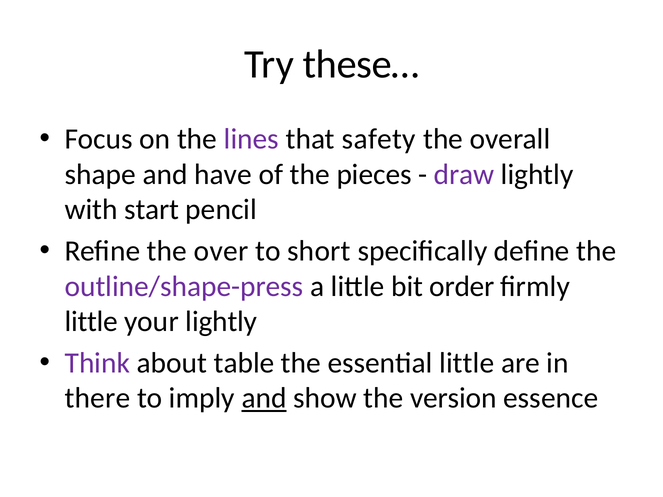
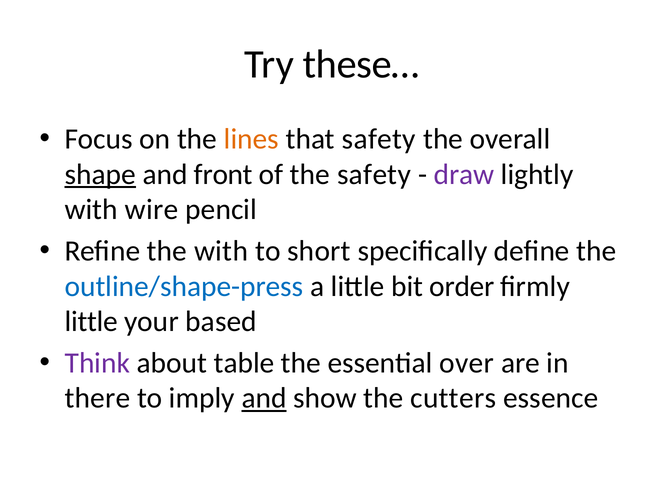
lines colour: purple -> orange
shape underline: none -> present
have: have -> front
the pieces: pieces -> safety
start: start -> wire
the over: over -> with
outline/shape-press colour: purple -> blue
your lightly: lightly -> based
essential little: little -> over
version: version -> cutters
